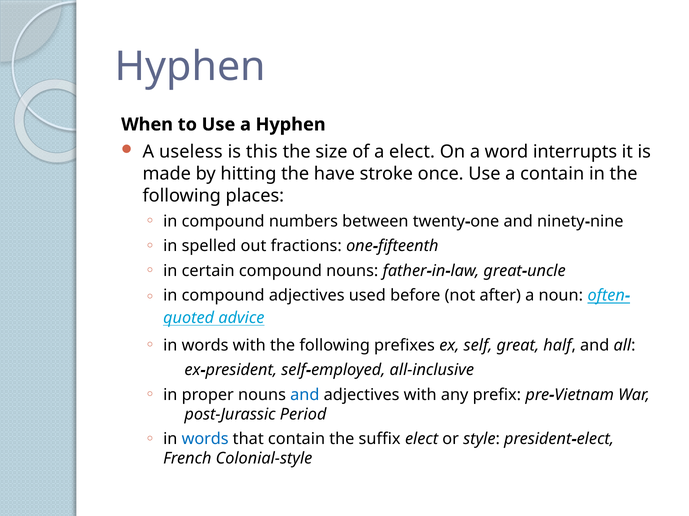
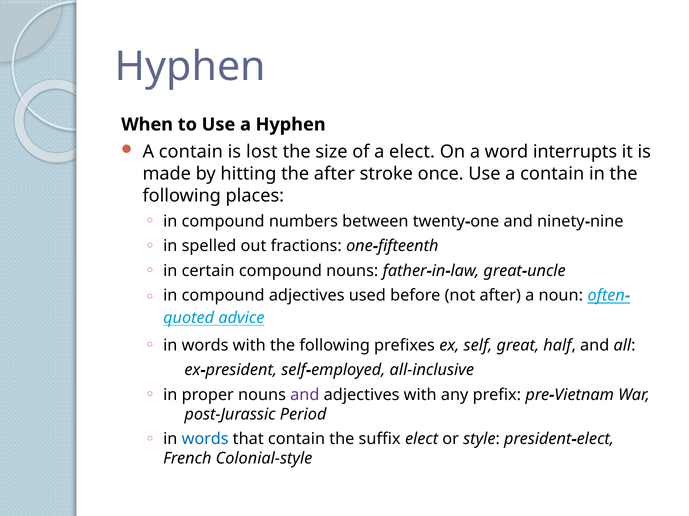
useless at (191, 152): useless -> contain
this: this -> lost
the have: have -> after
and at (305, 395) colour: blue -> purple
